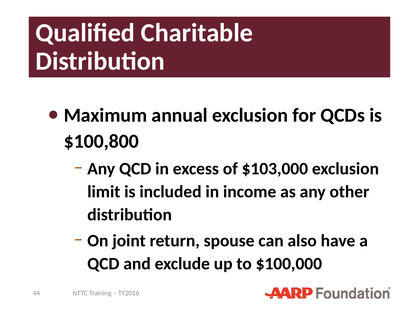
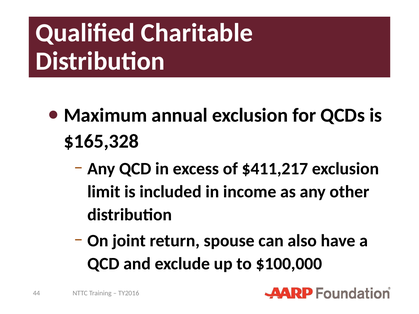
$100,800: $100,800 -> $165,328
$103,000: $103,000 -> $411,217
